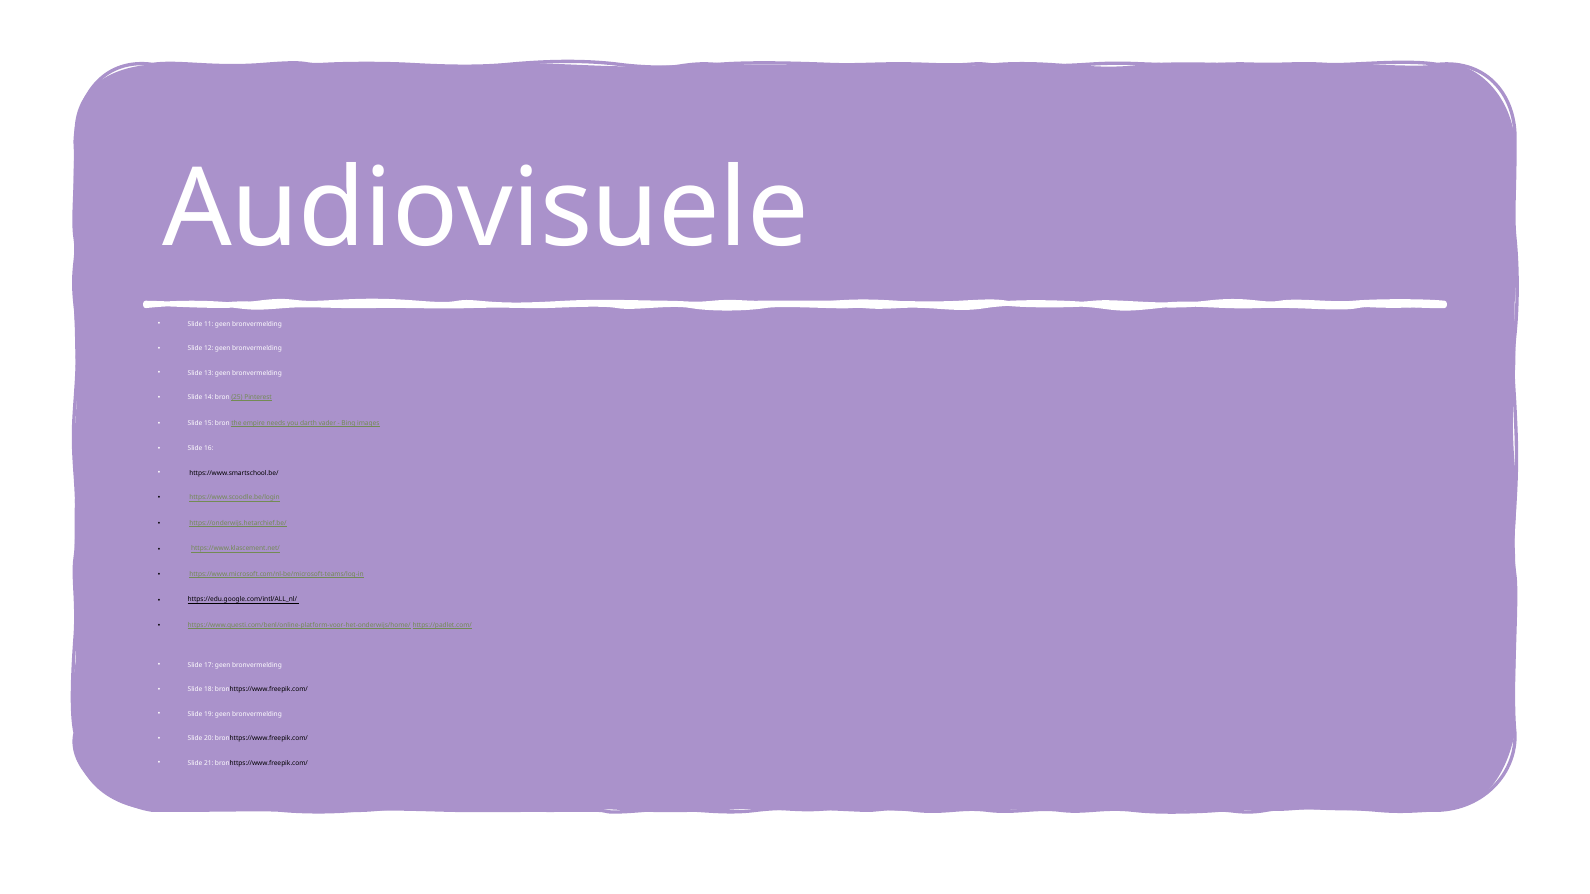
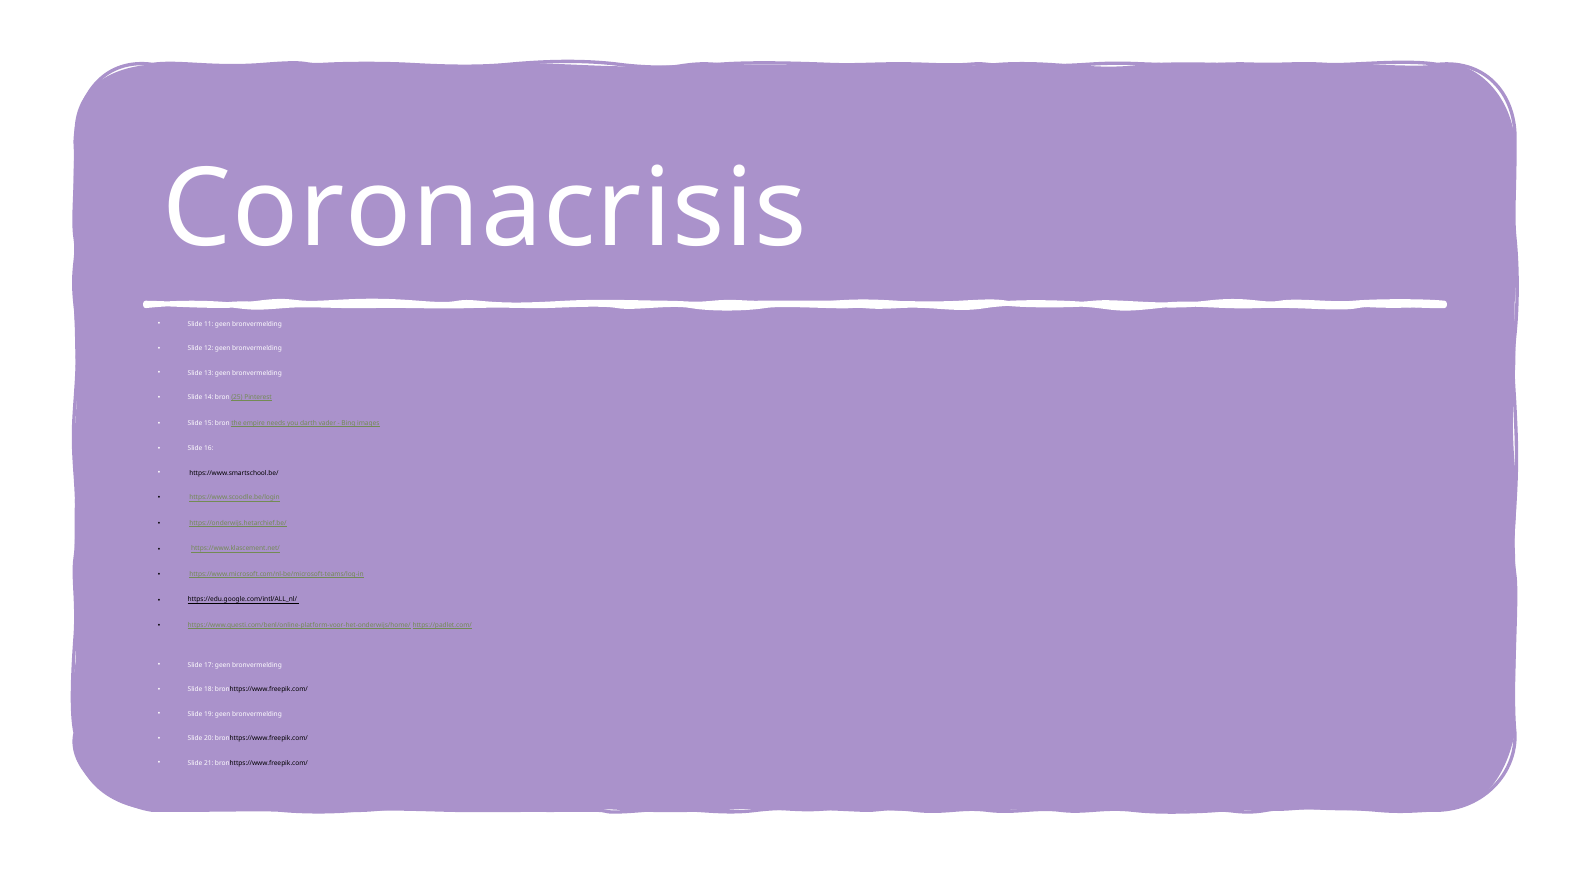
Audiovisuele: Audiovisuele -> Coronacrisis
